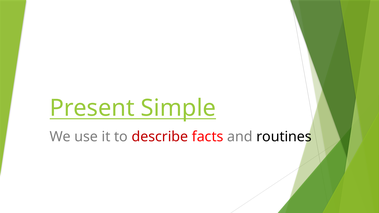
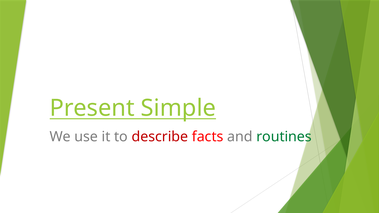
routines colour: black -> green
